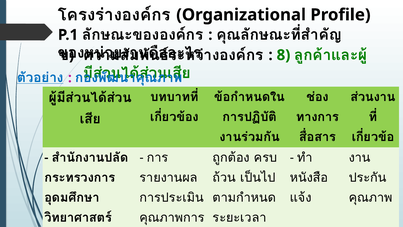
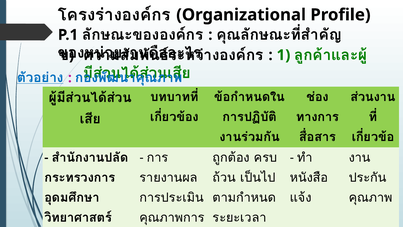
8: 8 -> 1
